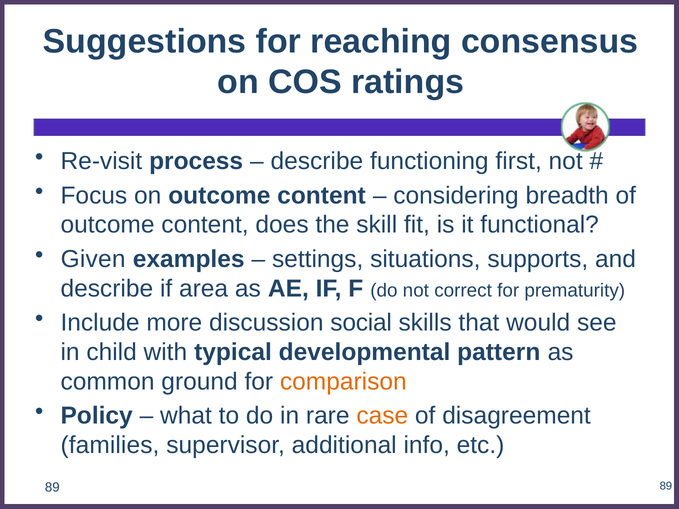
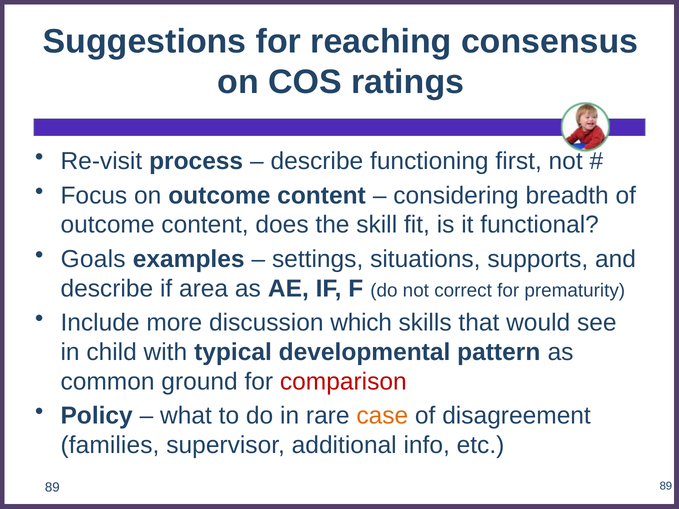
Given: Given -> Goals
social: social -> which
comparison colour: orange -> red
